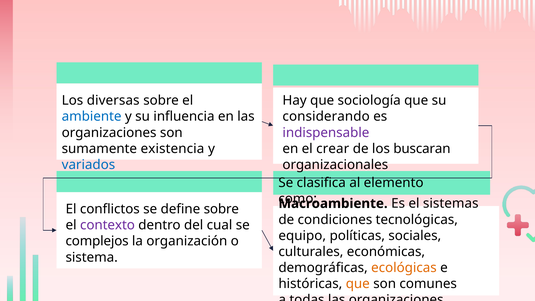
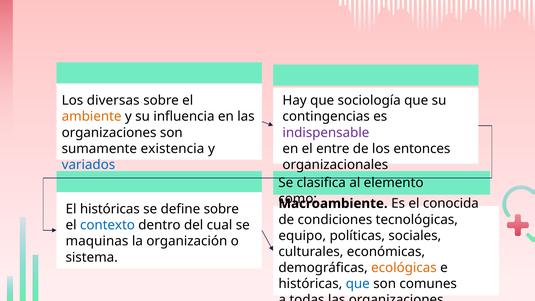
ambiente colour: blue -> orange
considerando: considerando -> contingencias
crear: crear -> entre
buscaran: buscaran -> entonces
sistemas: sistemas -> conocida
El conflictos: conflictos -> históricas
contexto colour: purple -> blue
complejos: complejos -> maquinas
que at (358, 284) colour: orange -> blue
